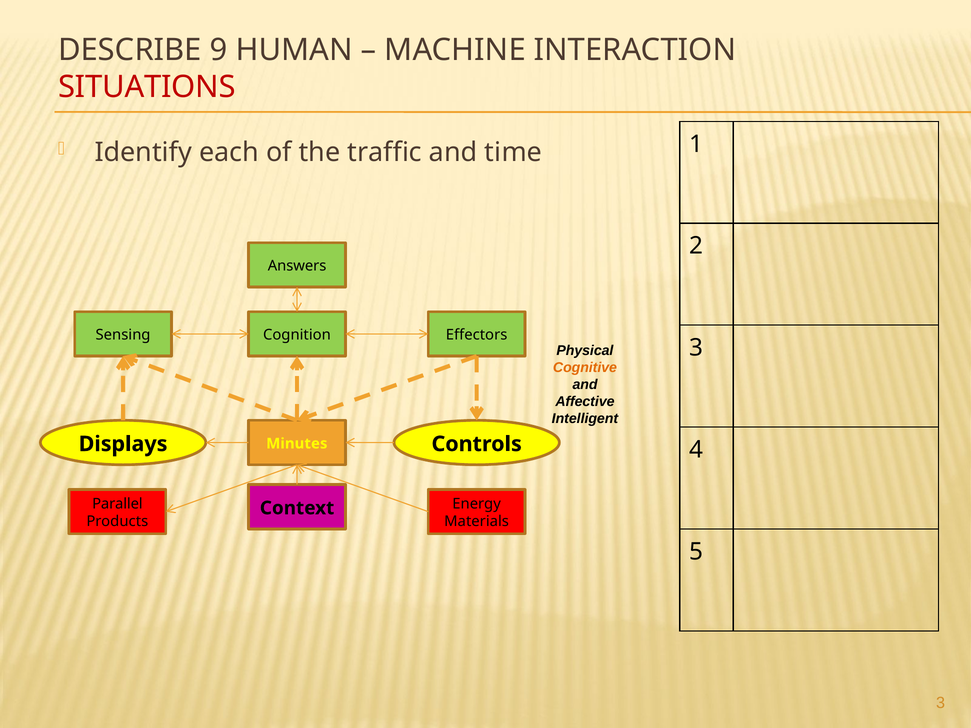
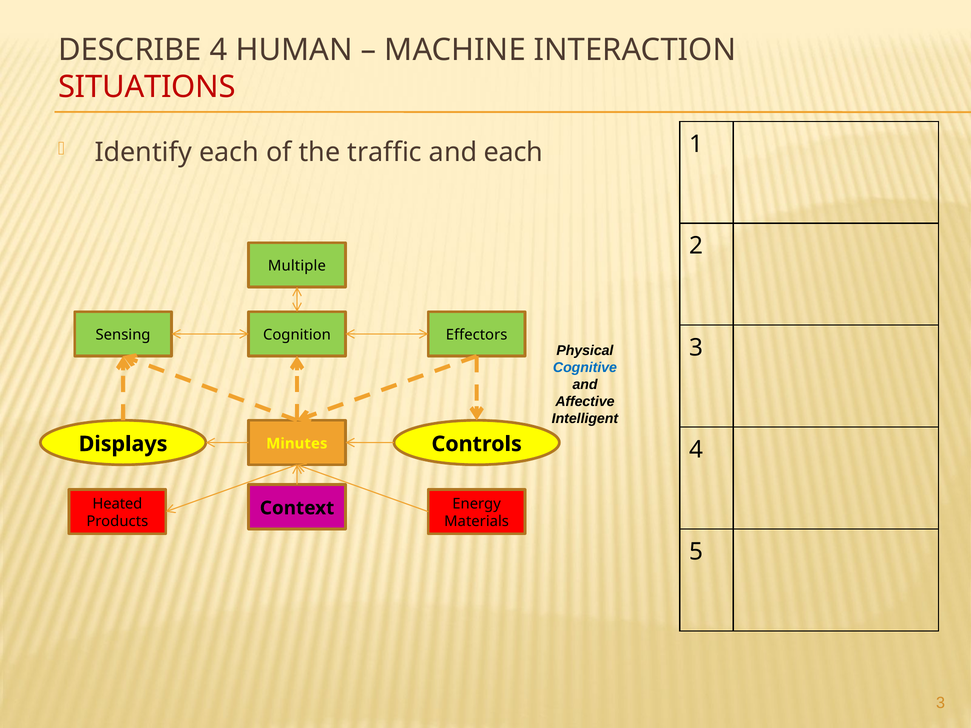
DESCRIBE 9: 9 -> 4
and time: time -> each
Answers: Answers -> Multiple
Cognitive colour: orange -> blue
Parallel: Parallel -> Heated
